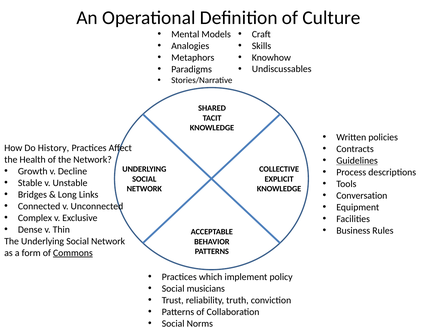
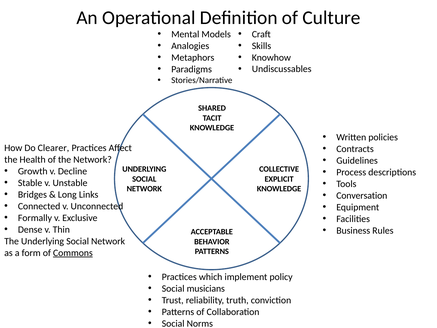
History: History -> Clearer
Guidelines underline: present -> none
Complex: Complex -> Formally
